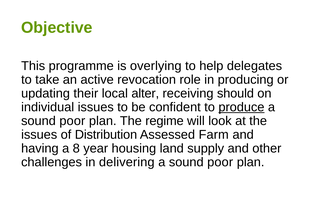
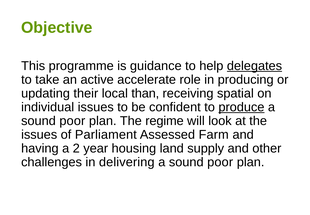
overlying: overlying -> guidance
delegates underline: none -> present
revocation: revocation -> accelerate
alter: alter -> than
should: should -> spatial
Distribution: Distribution -> Parliament
8: 8 -> 2
